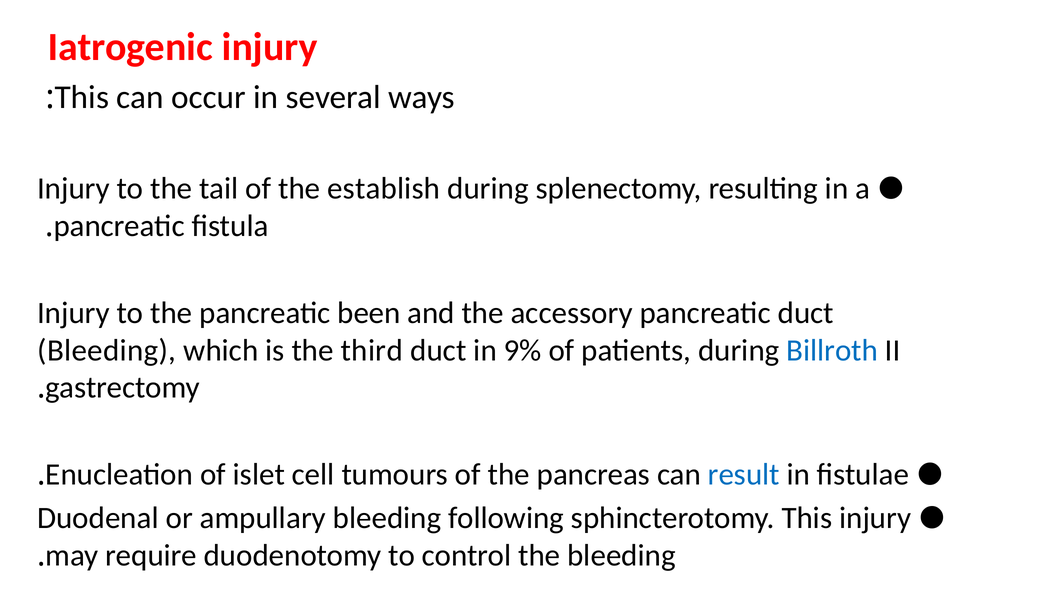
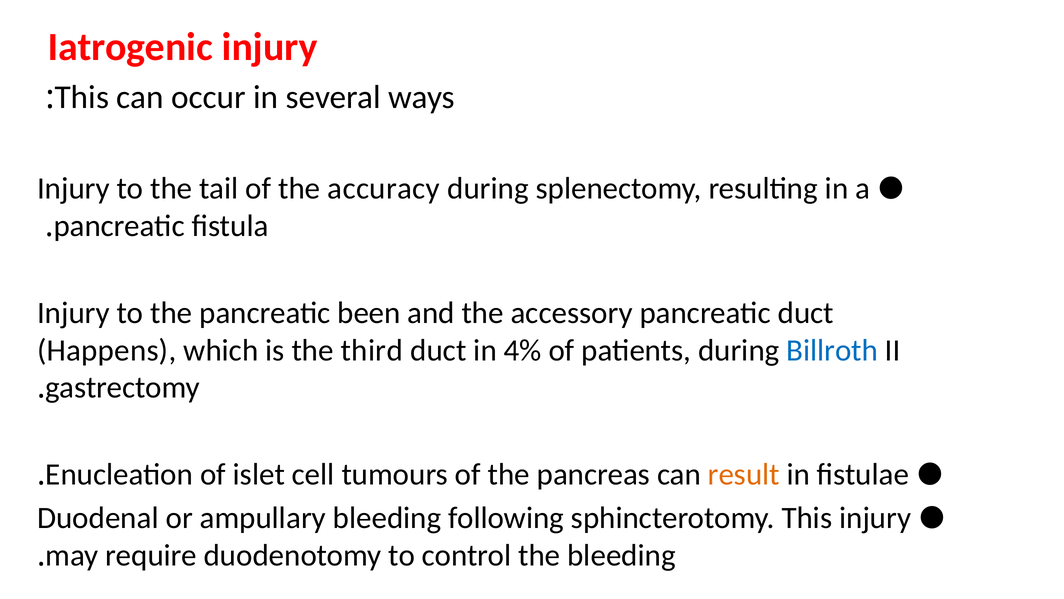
establish: establish -> accuracy
Bleeding at (107, 350): Bleeding -> Happens
9%: 9% -> 4%
result colour: blue -> orange
